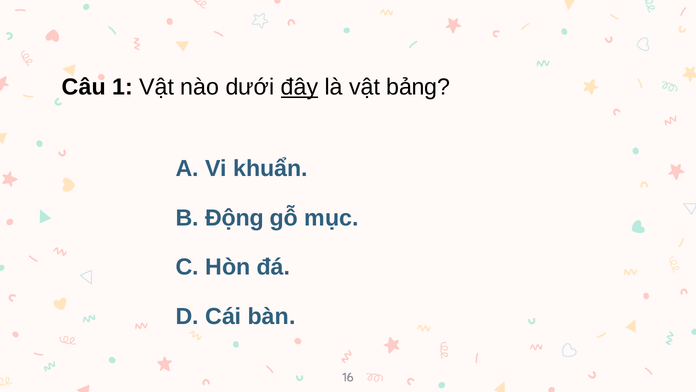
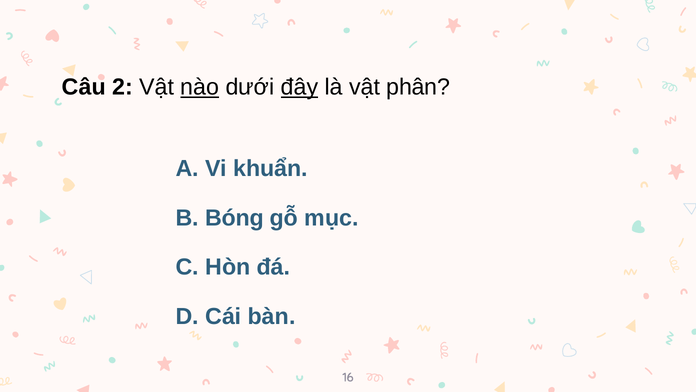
1: 1 -> 2
nào underline: none -> present
bảng: bảng -> phân
Động: Động -> Bóng
